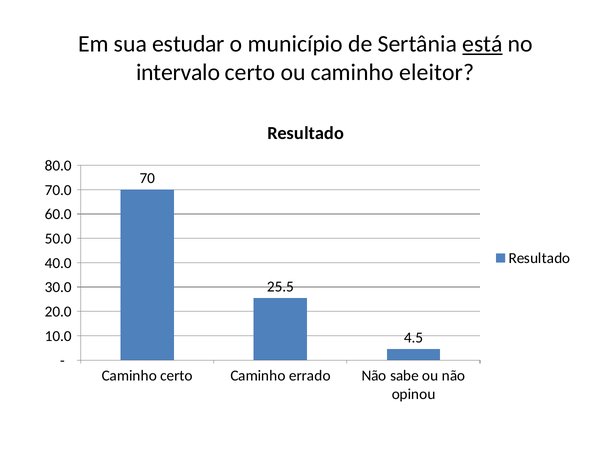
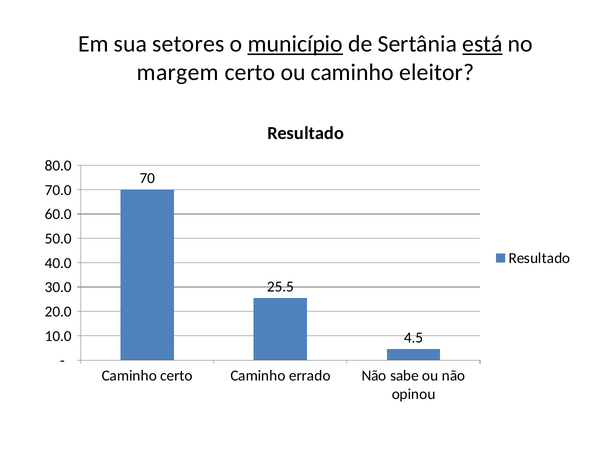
estudar: estudar -> setores
município underline: none -> present
intervalo: intervalo -> margem
